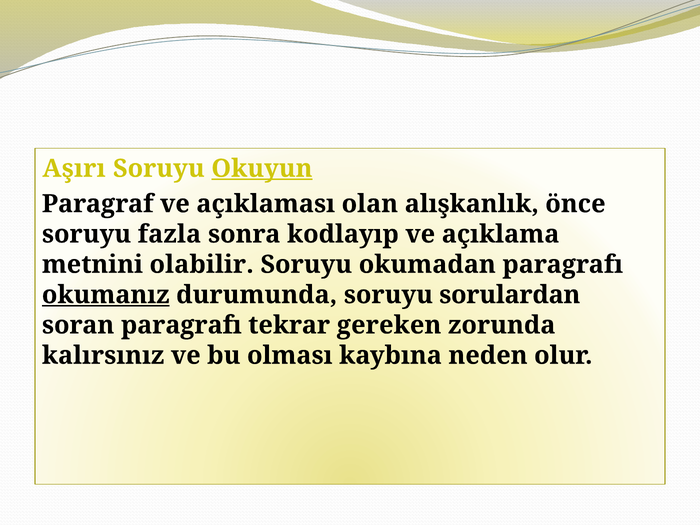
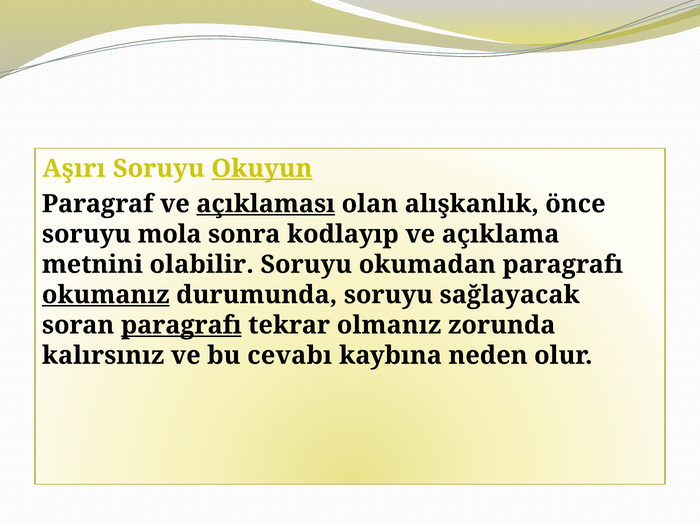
açıklaması underline: none -> present
fazla: fazla -> mola
sorulardan: sorulardan -> sağlayacak
paragrafı at (181, 325) underline: none -> present
gereken: gereken -> olmanız
olması: olması -> cevabı
